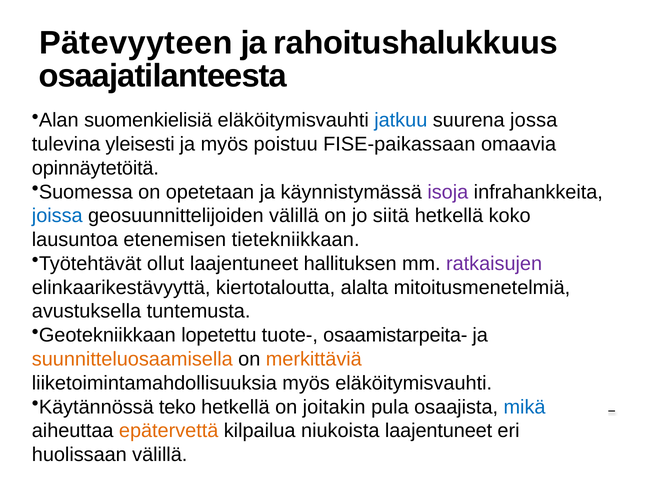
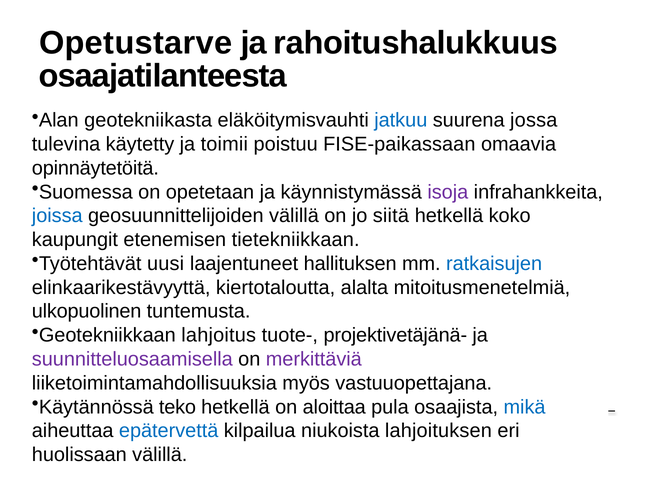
Pätevyyteen: Pätevyyteen -> Opetustarve
suomenkielisiä: suomenkielisiä -> geotekniikasta
yleisesti: yleisesti -> käytetty
ja myös: myös -> toimii
lausuntoa: lausuntoa -> kaupungit
ollut: ollut -> uusi
ratkaisujen colour: purple -> blue
avustuksella: avustuksella -> ulkopuolinen
lopetettu: lopetettu -> lahjoitus
osaamistarpeita-: osaamistarpeita- -> projektivetäjänä-
suunnitteluosaamisella colour: orange -> purple
merkittäviä colour: orange -> purple
myös eläköitymisvauhti: eläköitymisvauhti -> vastuuopettajana
joitakin: joitakin -> aloittaa
epätervettä colour: orange -> blue
niukoista laajentuneet: laajentuneet -> lahjoituksen
